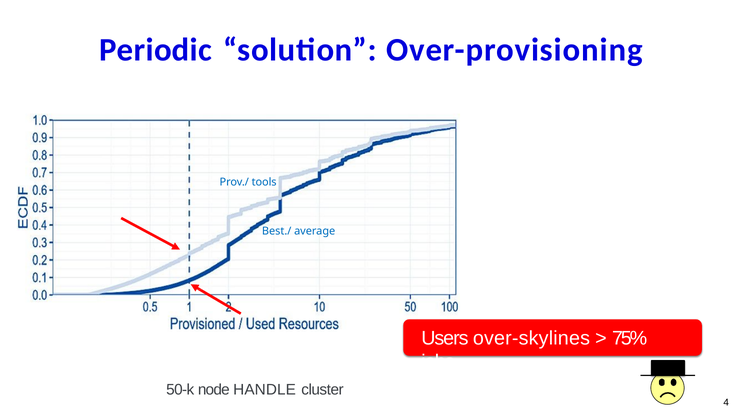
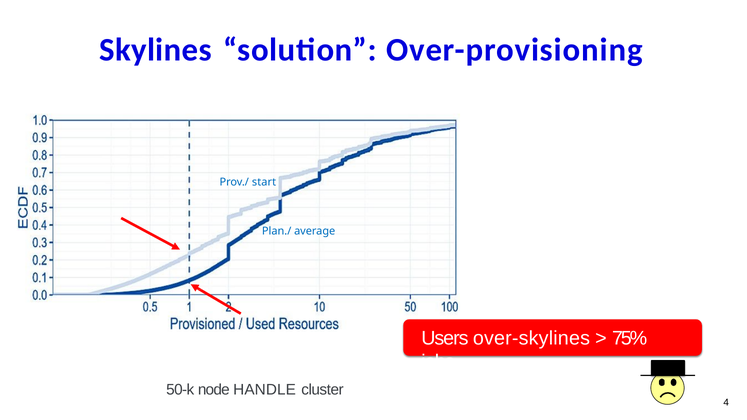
Periodic: Periodic -> Skylines
tools: tools -> start
Best./: Best./ -> Plan./
